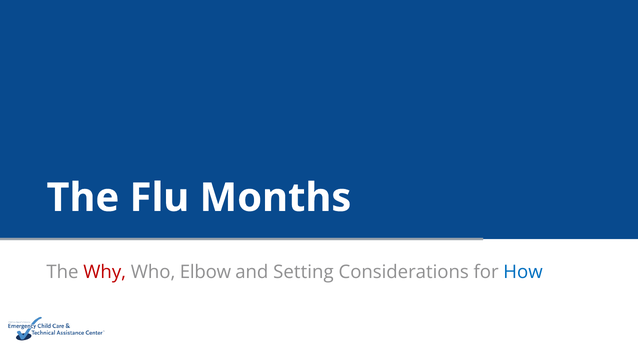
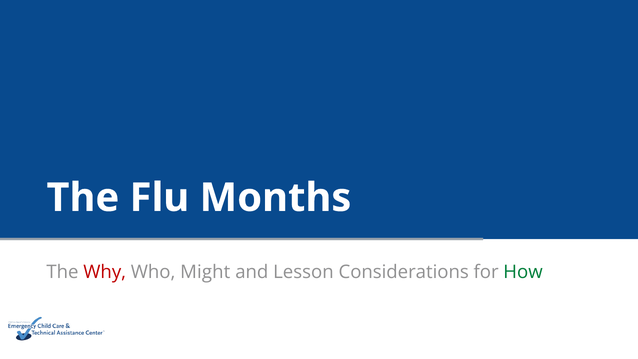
Elbow: Elbow -> Might
Setting: Setting -> Lesson
How colour: blue -> green
